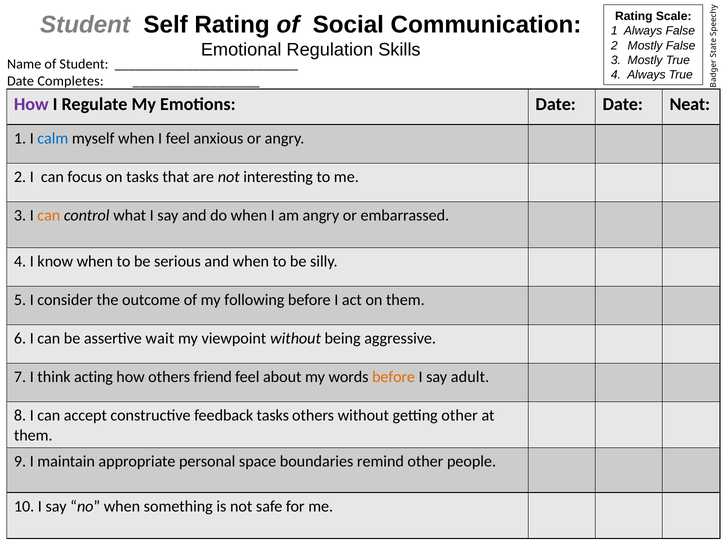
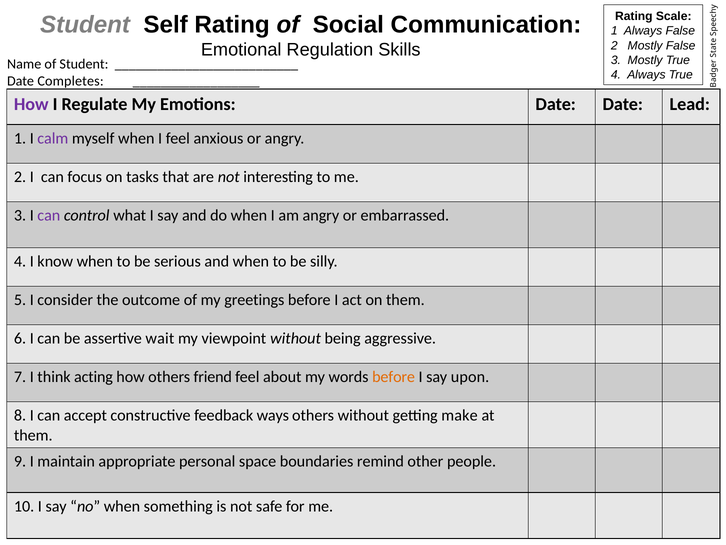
Neat: Neat -> Lead
calm colour: blue -> purple
can at (49, 215) colour: orange -> purple
following: following -> greetings
adult: adult -> upon
feedback tasks: tasks -> ways
getting other: other -> make
